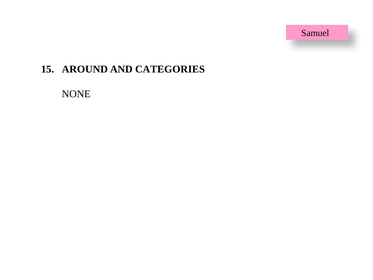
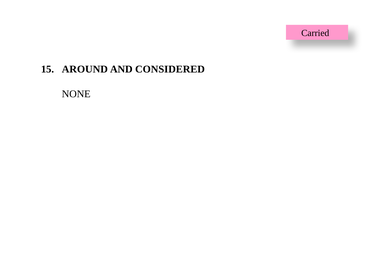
Samuel: Samuel -> Carried
CATEGORIES: CATEGORIES -> CONSIDERED
